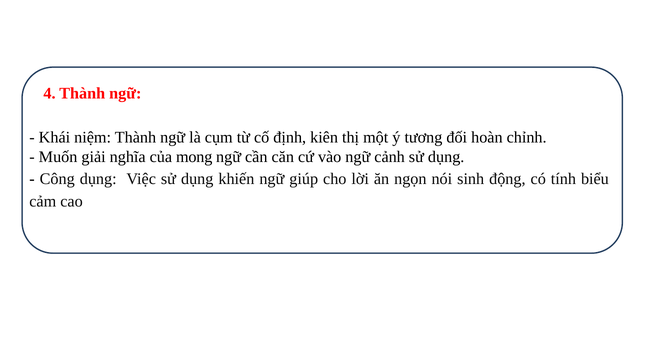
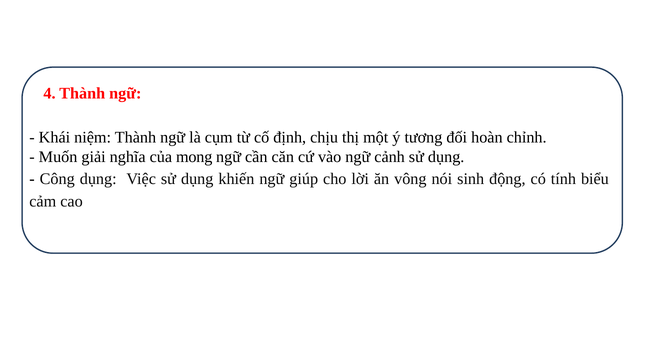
kiên: kiên -> chịu
ngọn: ngọn -> vông
